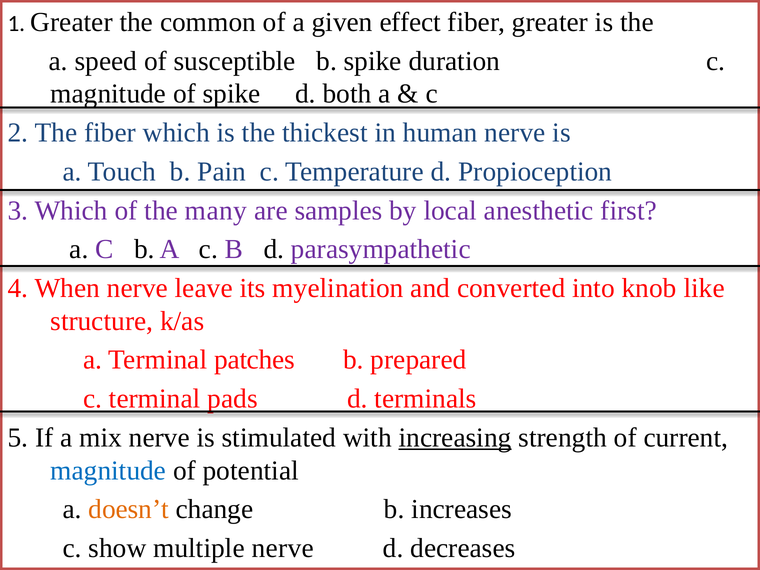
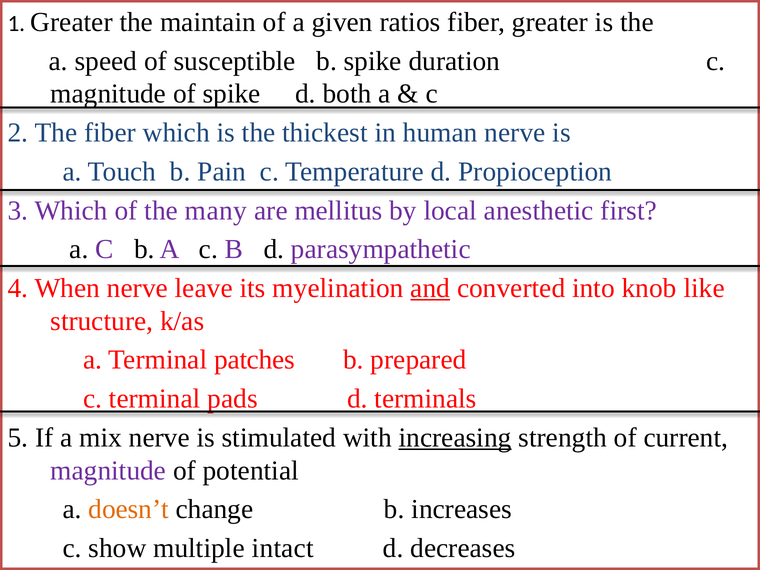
common: common -> maintain
effect: effect -> ratios
samples: samples -> mellitus
and underline: none -> present
magnitude at (108, 470) colour: blue -> purple
multiple nerve: nerve -> intact
